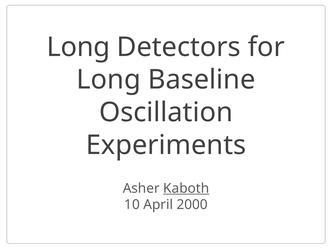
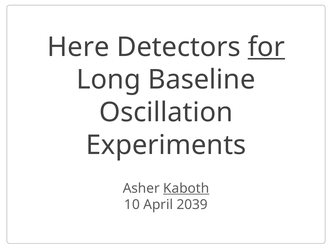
Long at (78, 47): Long -> Here
for underline: none -> present
2000: 2000 -> 2039
